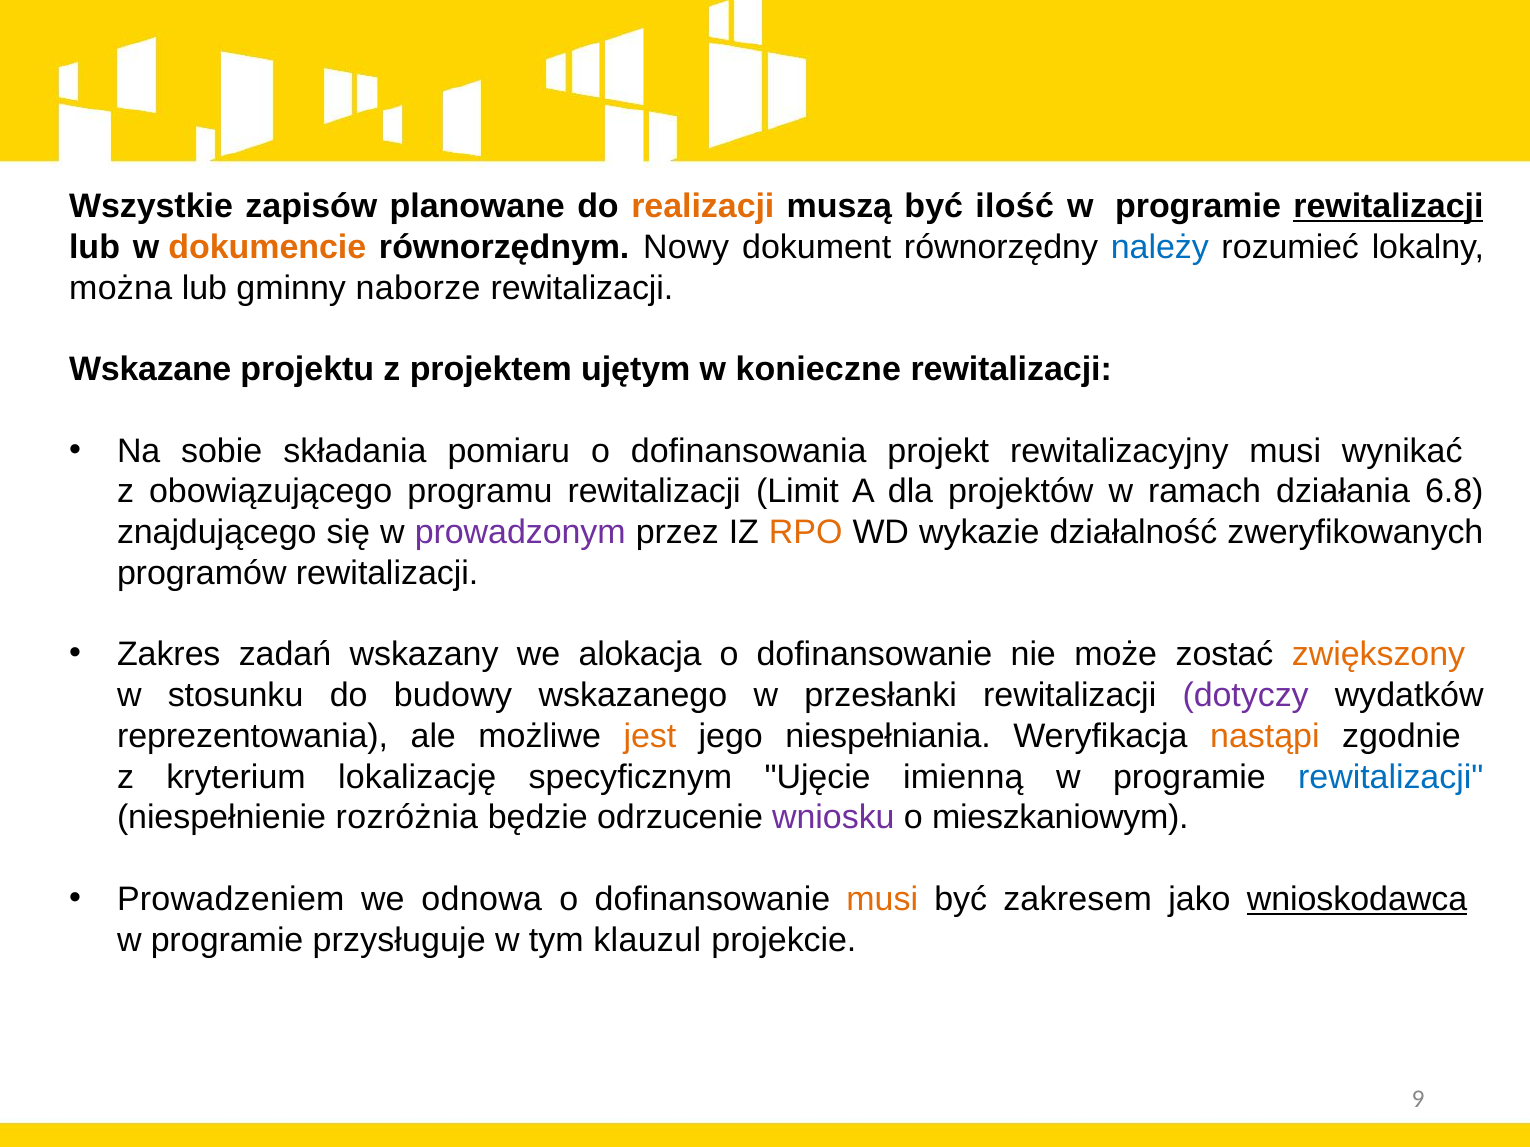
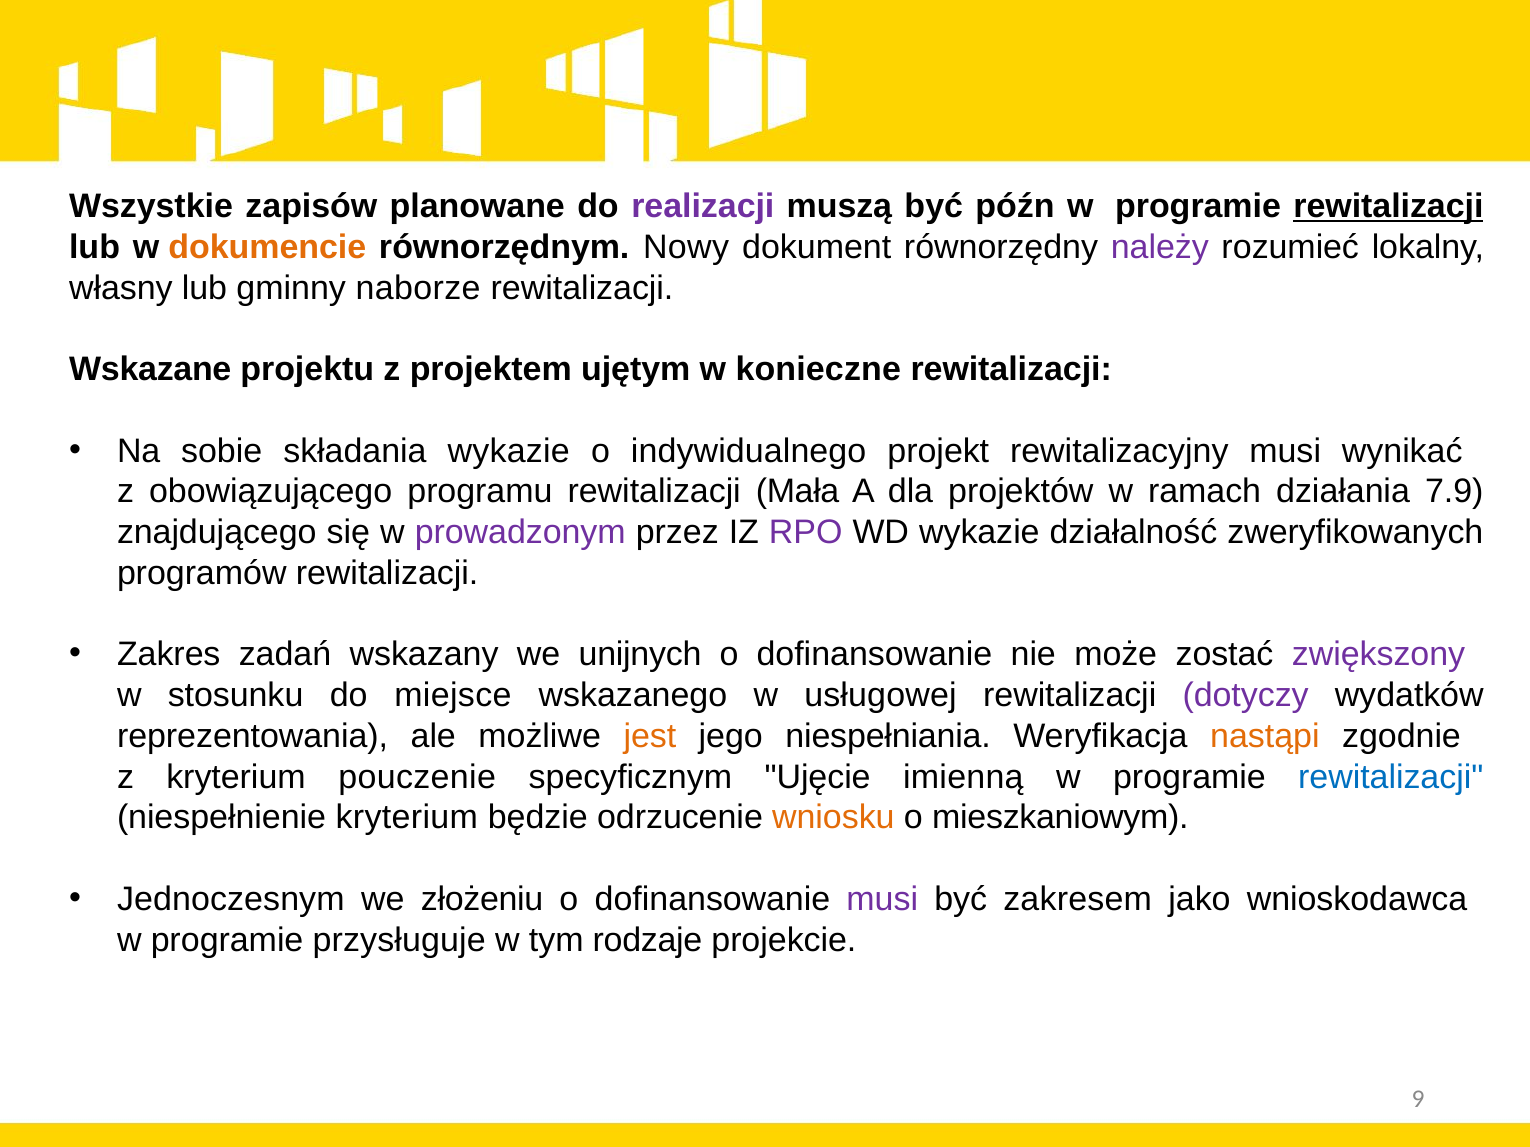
realizacji colour: orange -> purple
ilość: ilość -> późn
należy colour: blue -> purple
można: można -> własny
składania pomiaru: pomiaru -> wykazie
dofinansowania: dofinansowania -> indywidualnego
Limit: Limit -> Mała
6.8: 6.8 -> 7.9
RPO colour: orange -> purple
alokacja: alokacja -> unijnych
zwiększony colour: orange -> purple
budowy: budowy -> miejsce
przesłanki: przesłanki -> usługowej
lokalizację: lokalizację -> pouczenie
niespełnienie rozróżnia: rozróżnia -> kryterium
wniosku colour: purple -> orange
Prowadzeniem: Prowadzeniem -> Jednoczesnym
odnowa: odnowa -> złożeniu
musi at (882, 900) colour: orange -> purple
wnioskodawca underline: present -> none
klauzul: klauzul -> rodzaje
